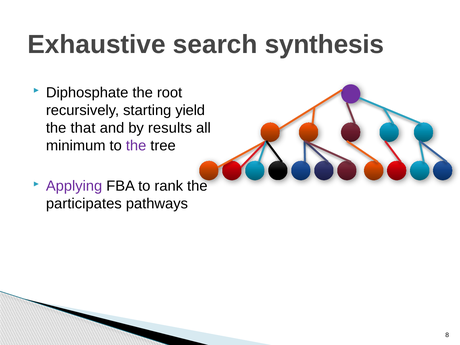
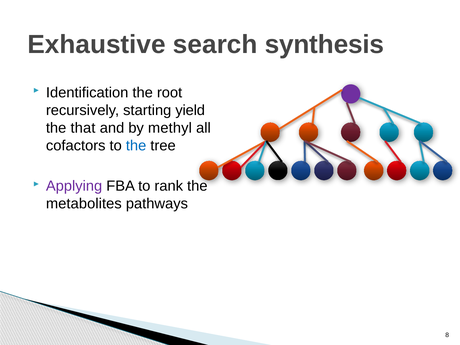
Diphosphate: Diphosphate -> Identification
results: results -> methyl
minimum: minimum -> cofactors
the at (136, 146) colour: purple -> blue
participates: participates -> metabolites
